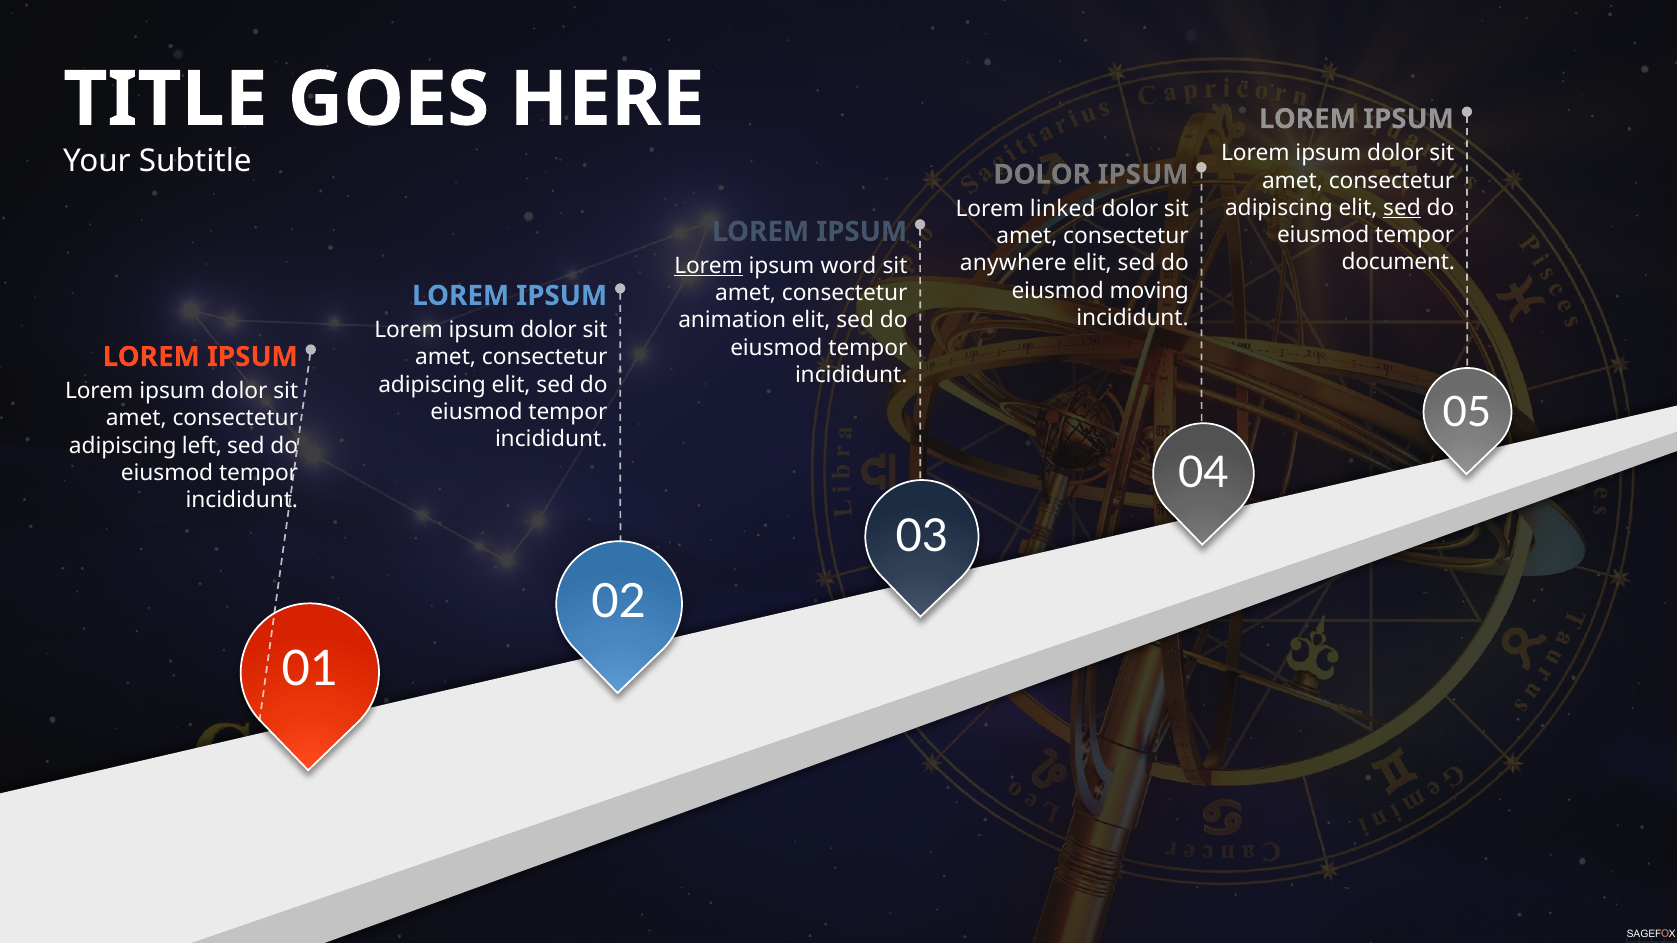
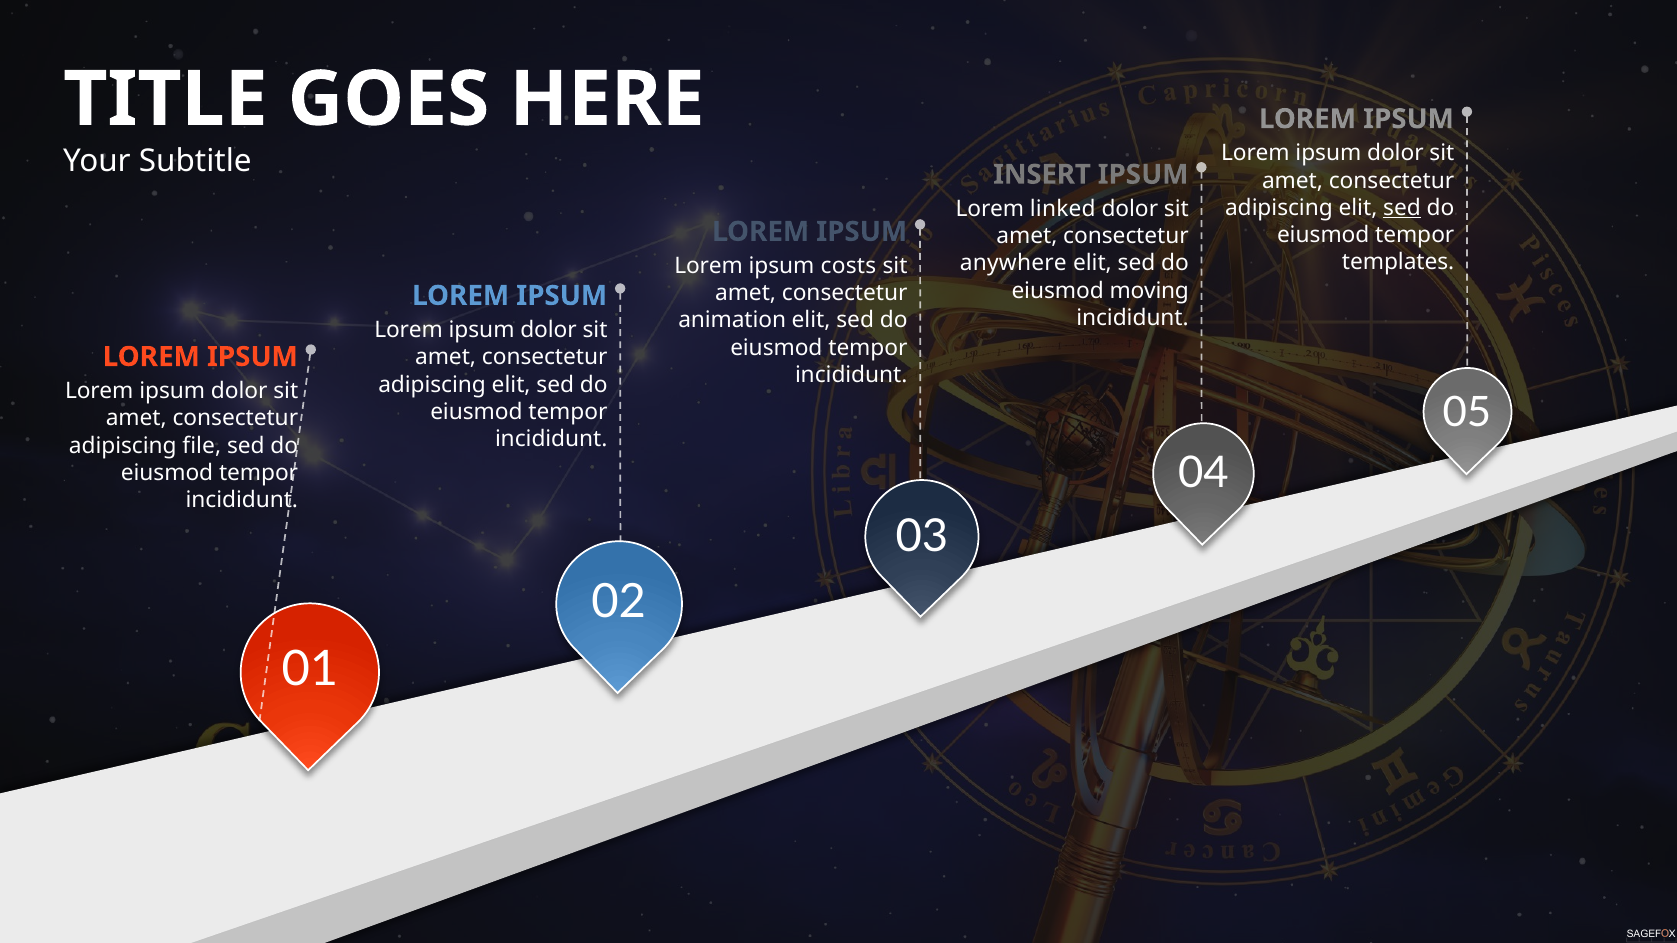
DOLOR at (1042, 175): DOLOR -> INSERT
document: document -> templates
Lorem at (709, 266) underline: present -> none
word: word -> costs
left: left -> file
